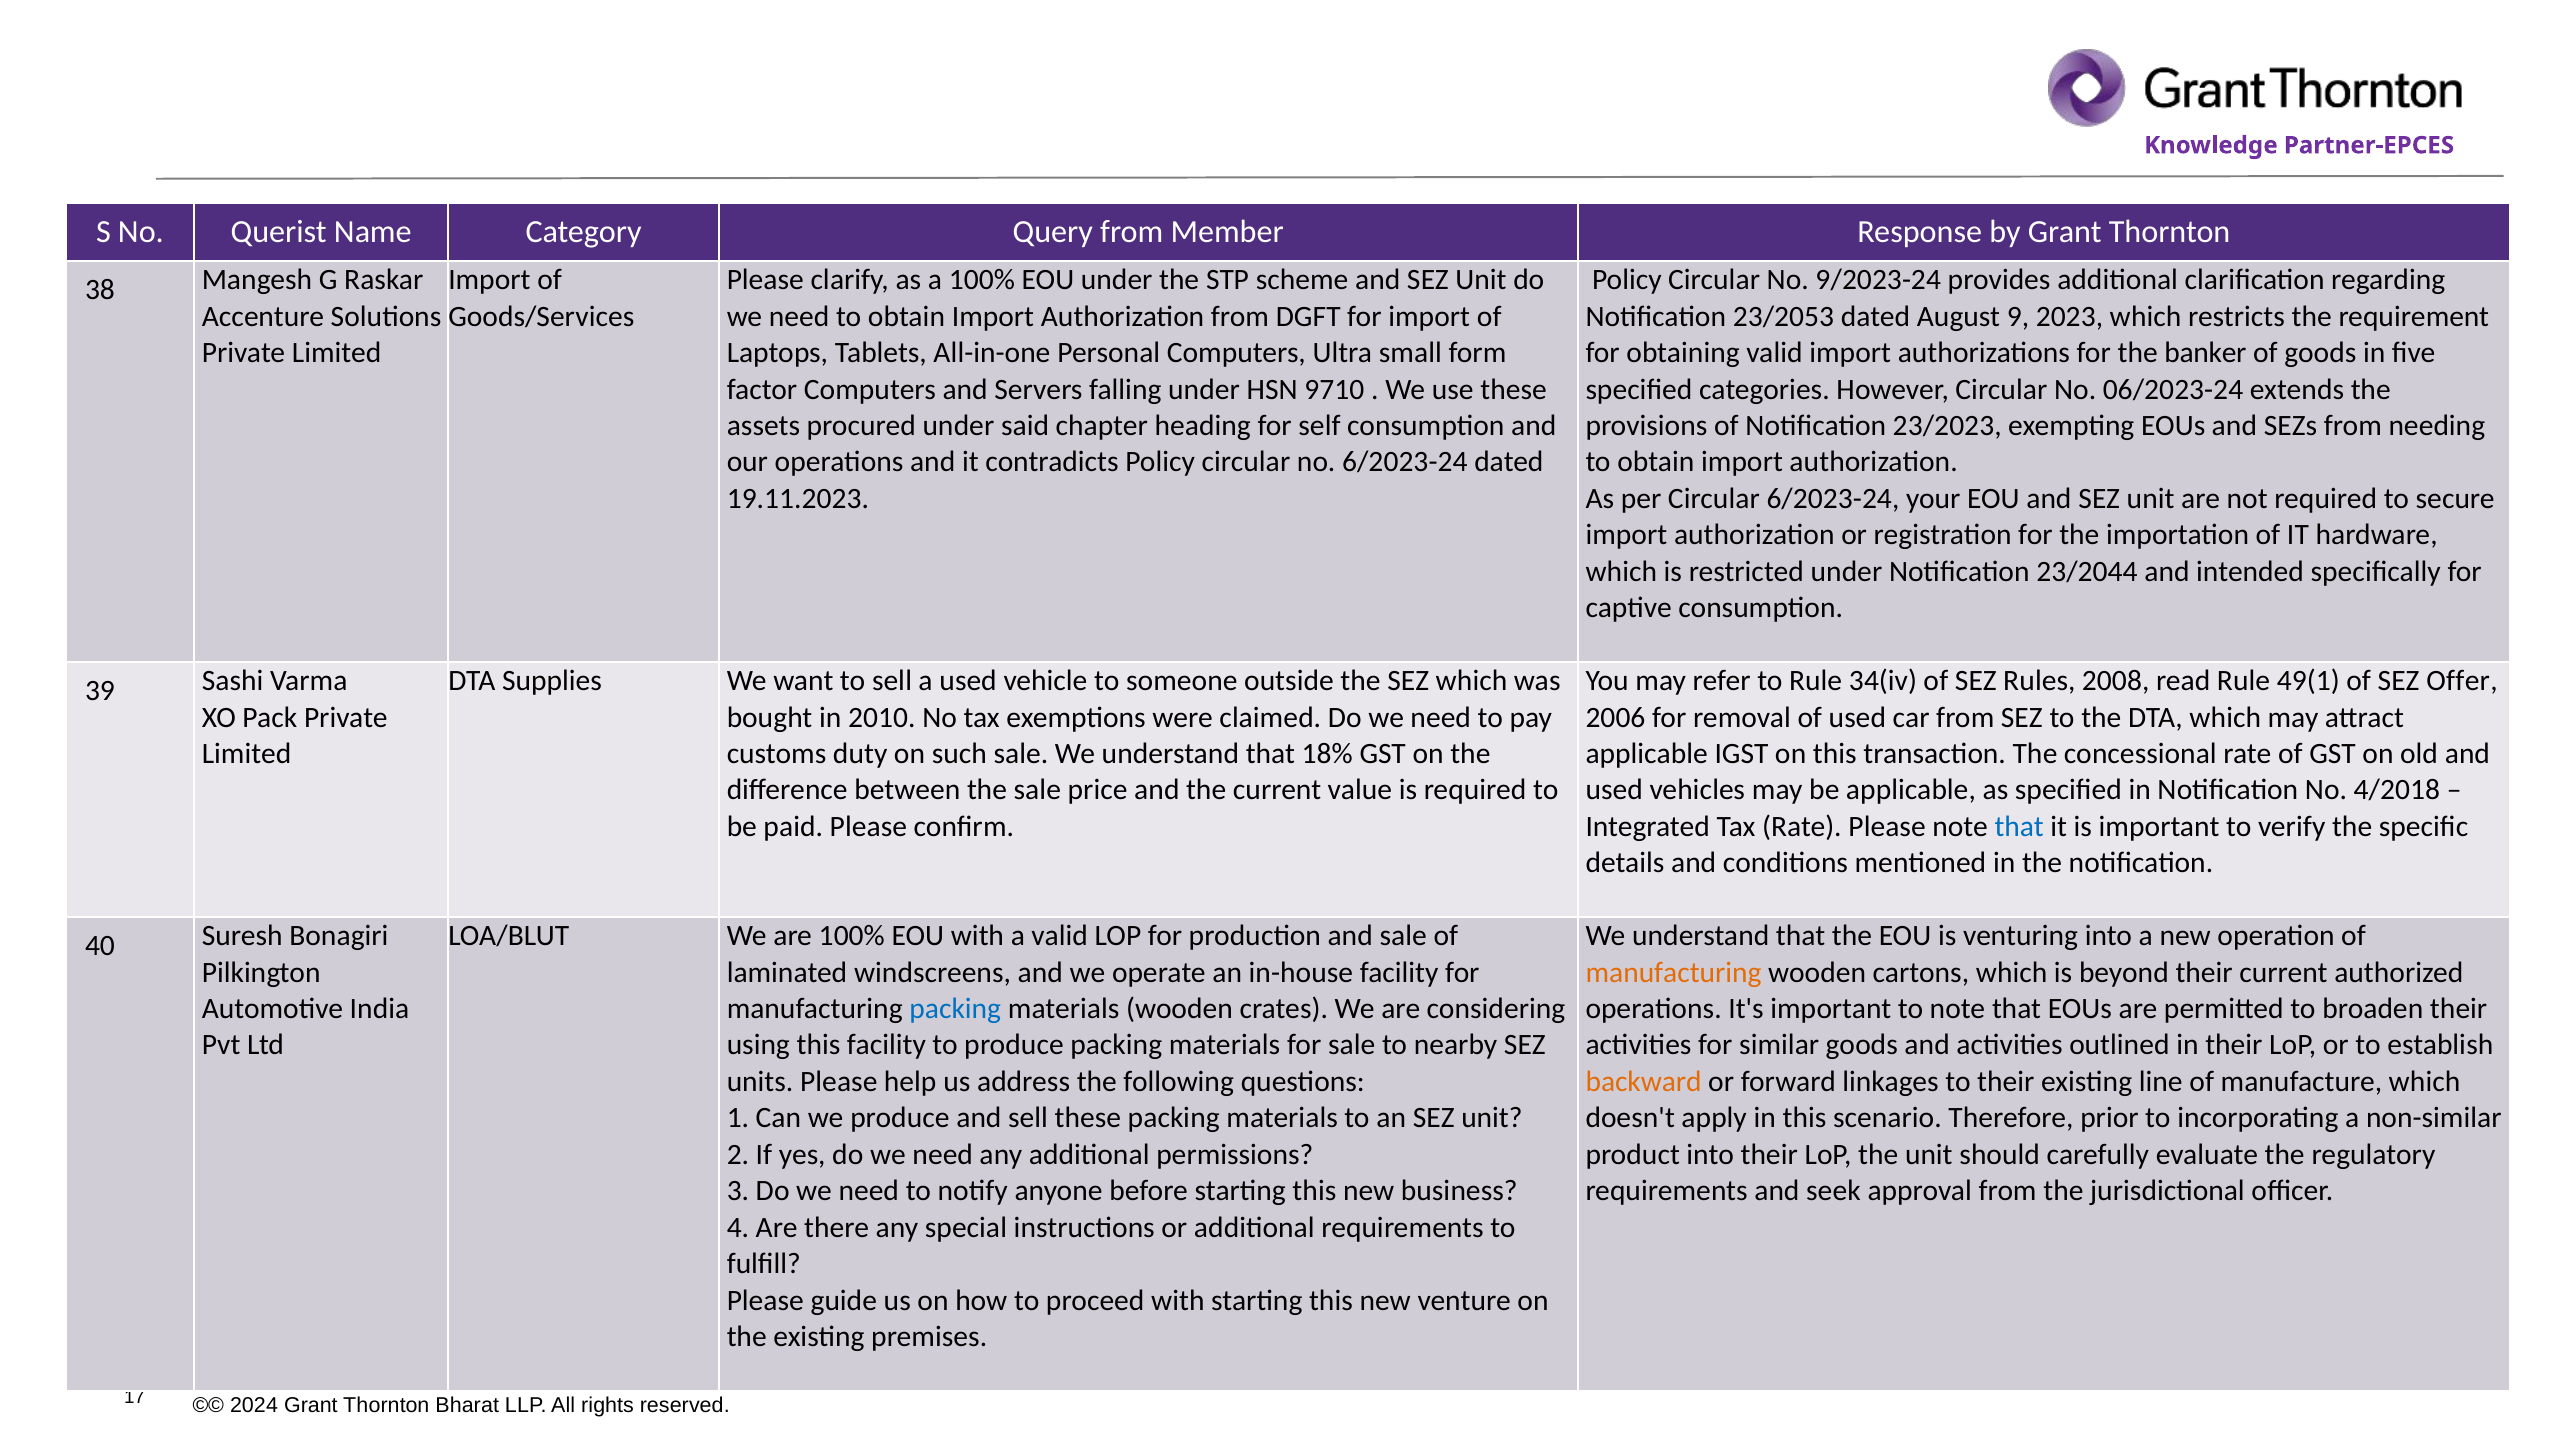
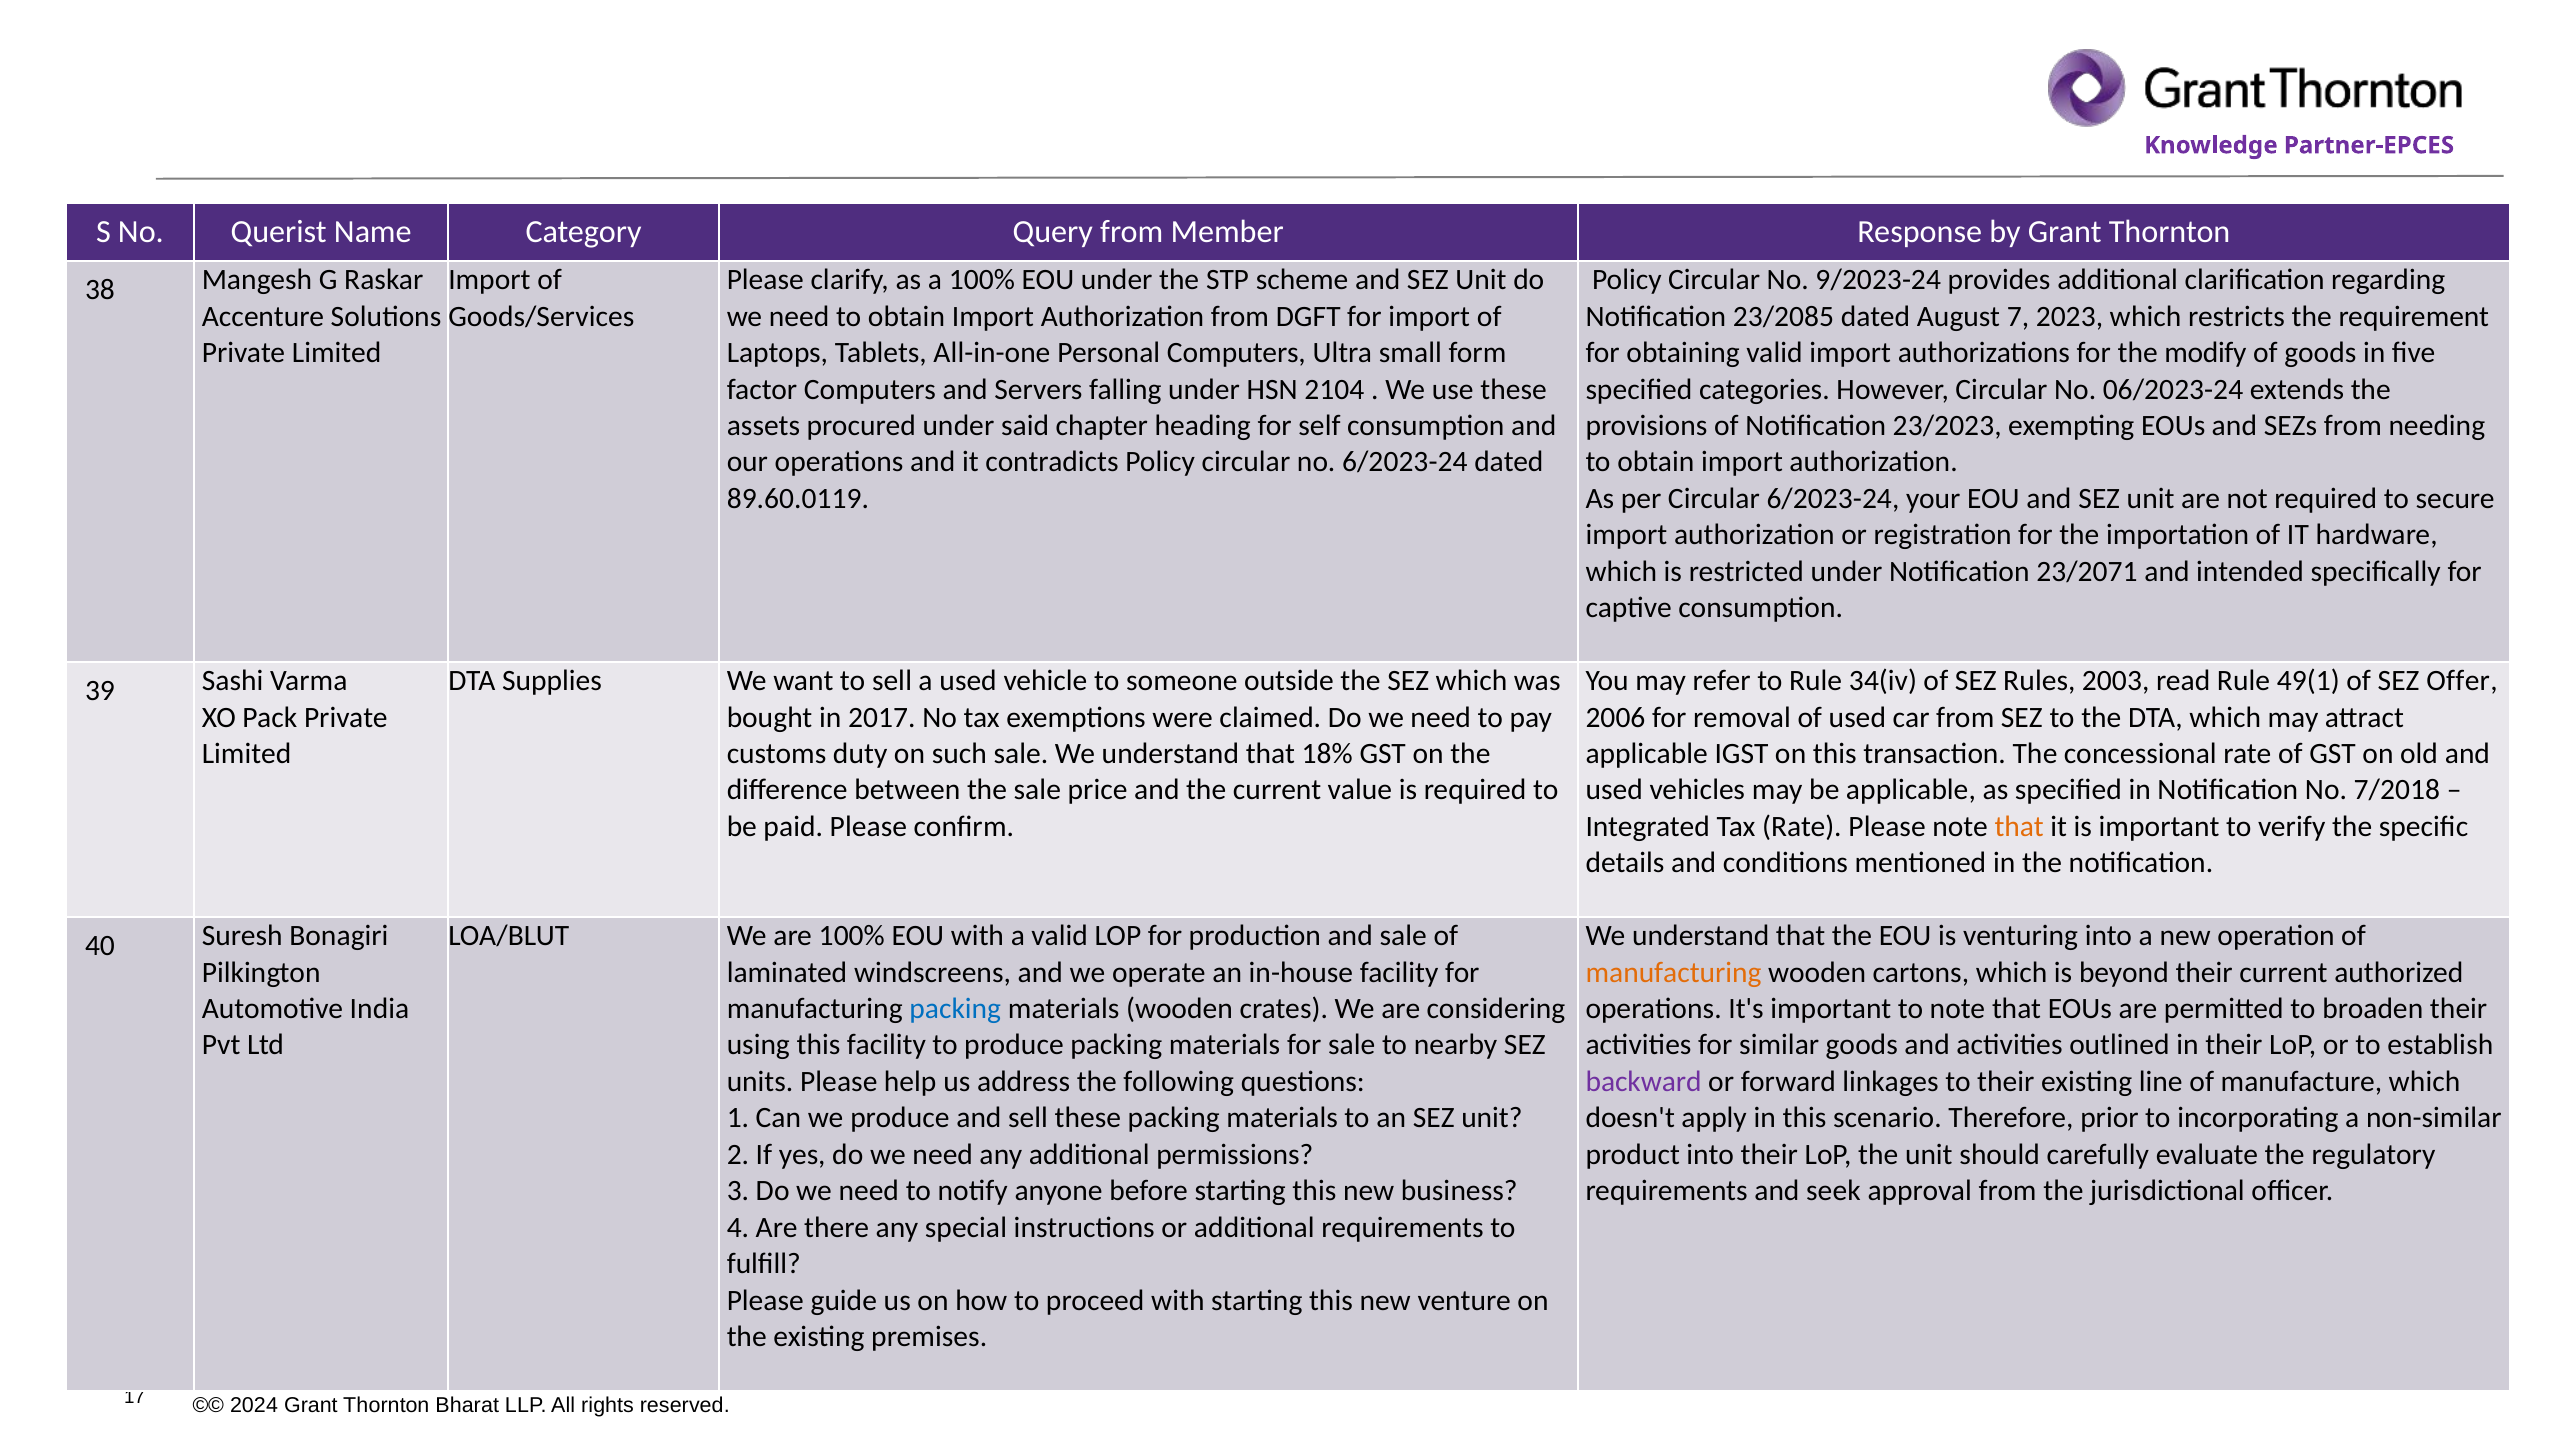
23/2053: 23/2053 -> 23/2085
9: 9 -> 7
banker: banker -> modify
9710: 9710 -> 2104
19.11.2023: 19.11.2023 -> 89.60.0119
23/2044: 23/2044 -> 23/2071
2008: 2008 -> 2003
2010: 2010 -> 2017
4/2018: 4/2018 -> 7/2018
that at (2019, 827) colour: blue -> orange
backward colour: orange -> purple
